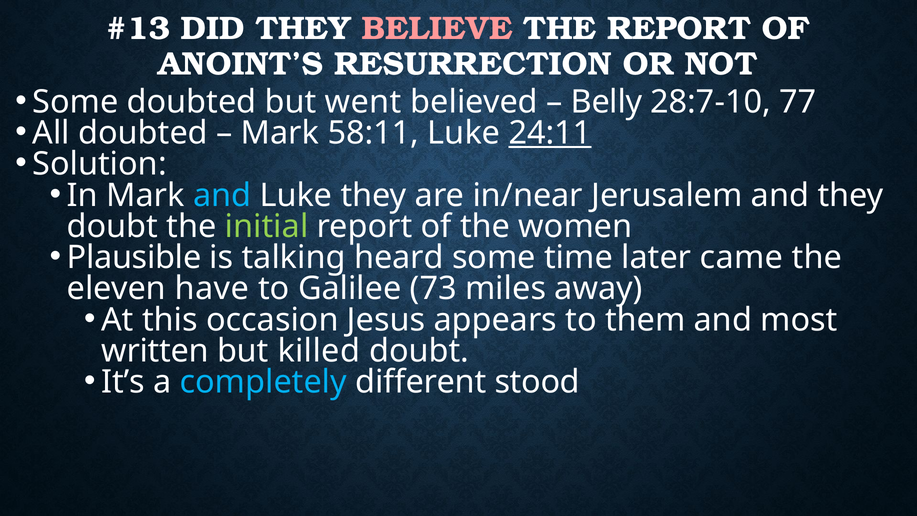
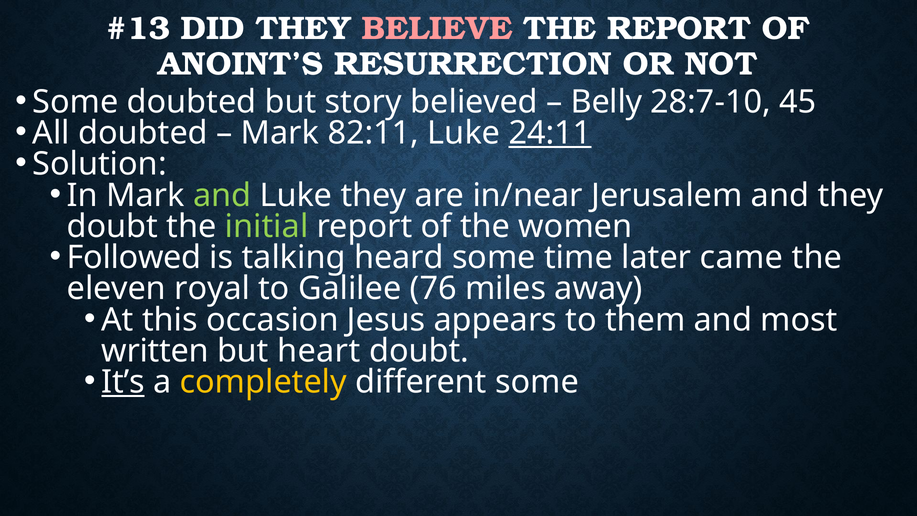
went: went -> story
77: 77 -> 45
58:11: 58:11 -> 82:11
and at (222, 195) colour: light blue -> light green
Plausible: Plausible -> Followed
have: have -> royal
73: 73 -> 76
killed: killed -> heart
It’s underline: none -> present
completely colour: light blue -> yellow
different stood: stood -> some
